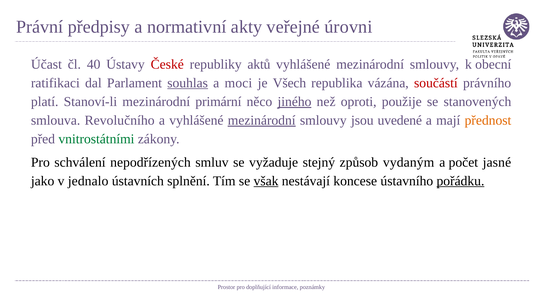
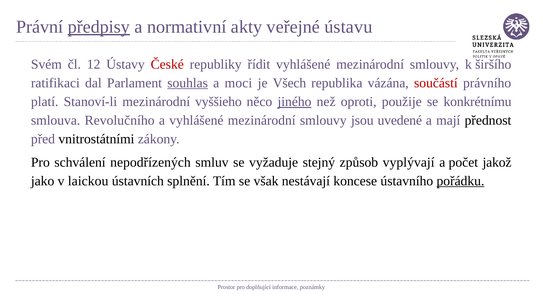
předpisy underline: none -> present
úrovni: úrovni -> ústavu
Účast: Účast -> Svém
40: 40 -> 12
aktů: aktů -> řídit
obecní: obecní -> širšího
primární: primární -> vyššieho
stanovených: stanovených -> konkrétnímu
mezinárodní at (262, 120) underline: present -> none
přednost colour: orange -> black
vnitrostátními colour: green -> black
vydaným: vydaným -> vyplývají
jasné: jasné -> jakož
jednalo: jednalo -> laickou
však underline: present -> none
